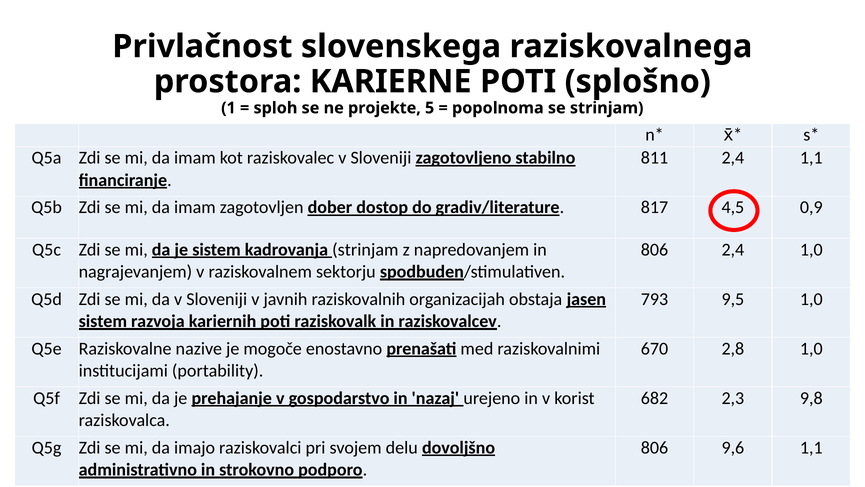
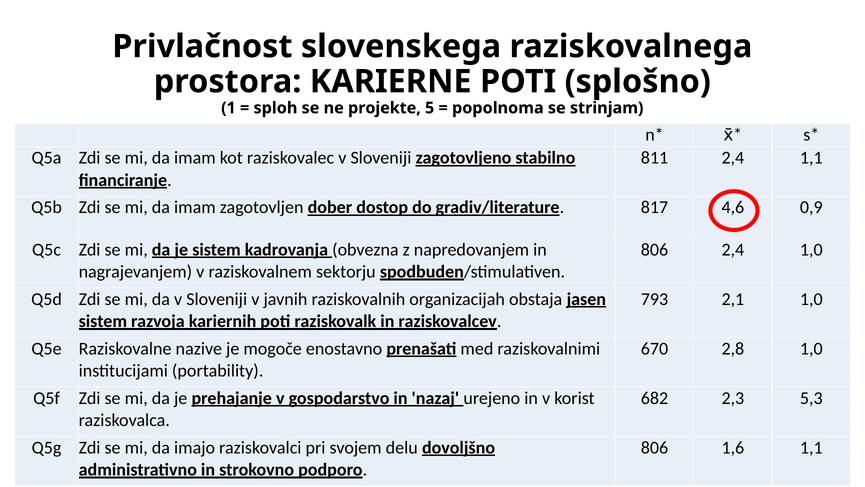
4,5: 4,5 -> 4,6
kadrovanja strinjam: strinjam -> obvezna
9,5: 9,5 -> 2,1
9,8: 9,8 -> 5,3
9,6: 9,6 -> 1,6
